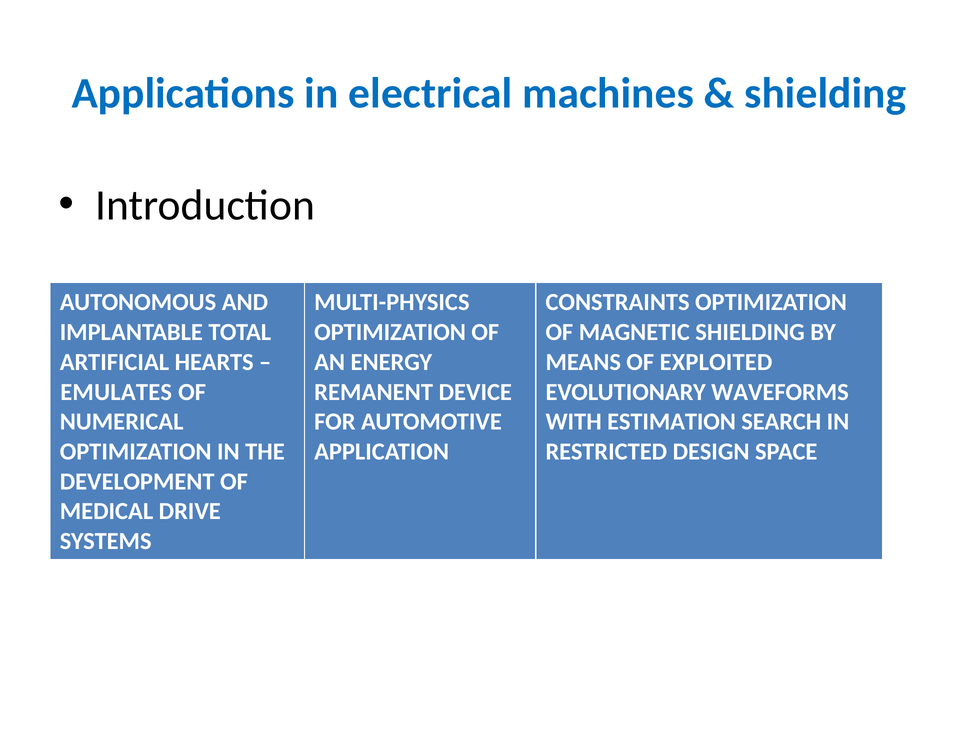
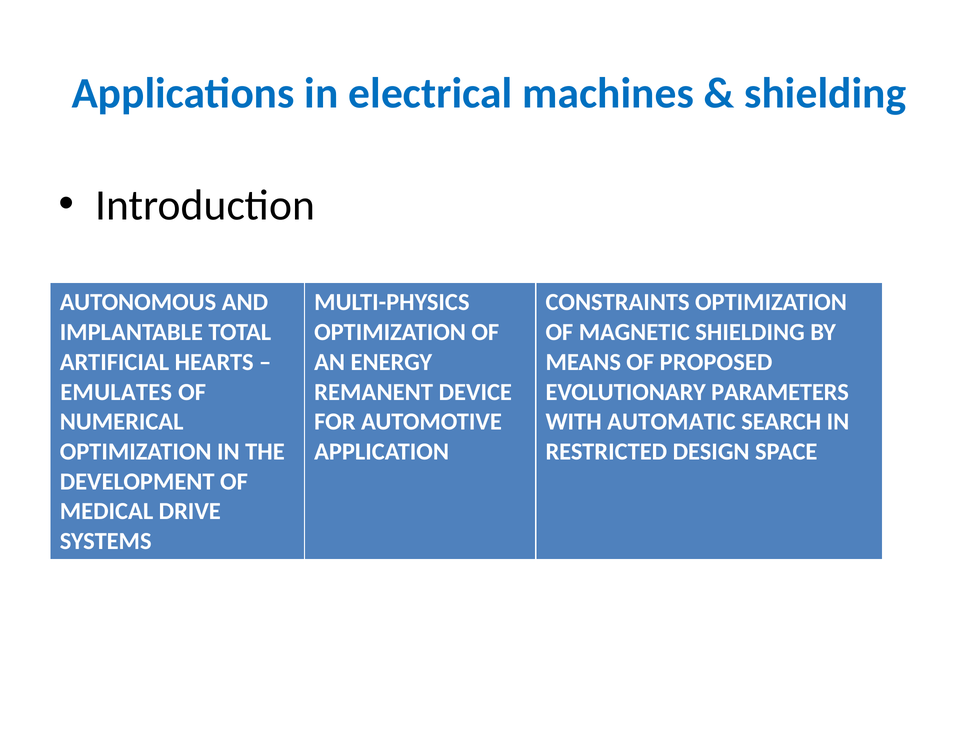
EXPLOITED: EXPLOITED -> PROPOSED
WAVEFORMS: WAVEFORMS -> PARAMETERS
ESTIMATION: ESTIMATION -> AUTOMATIC
